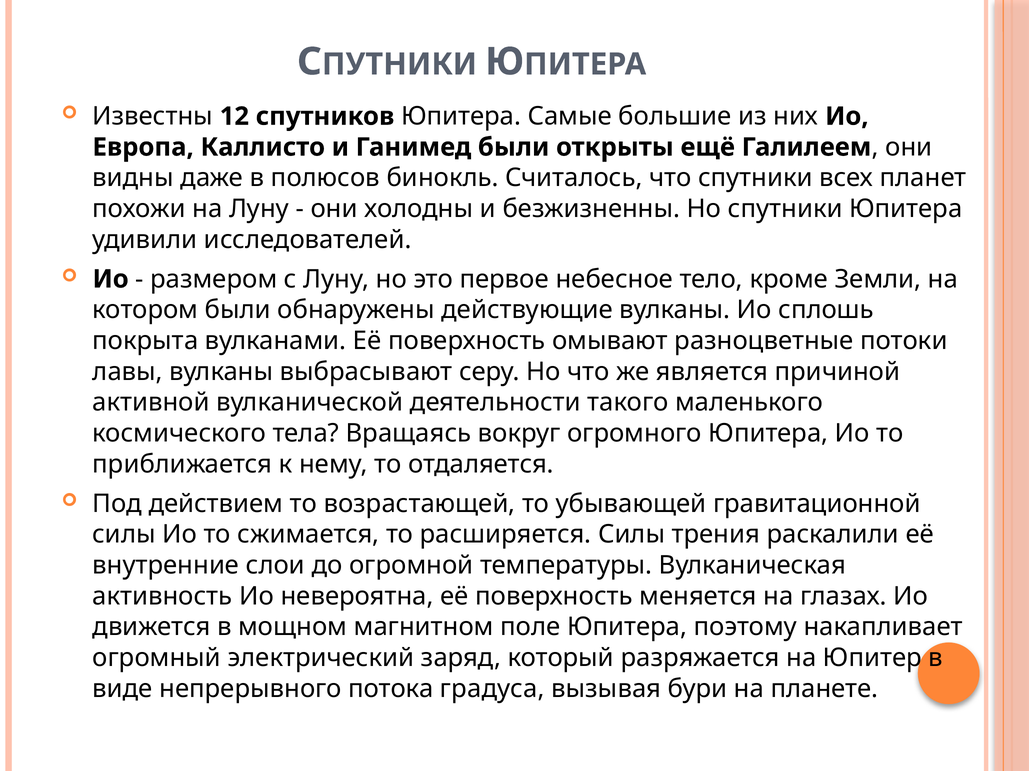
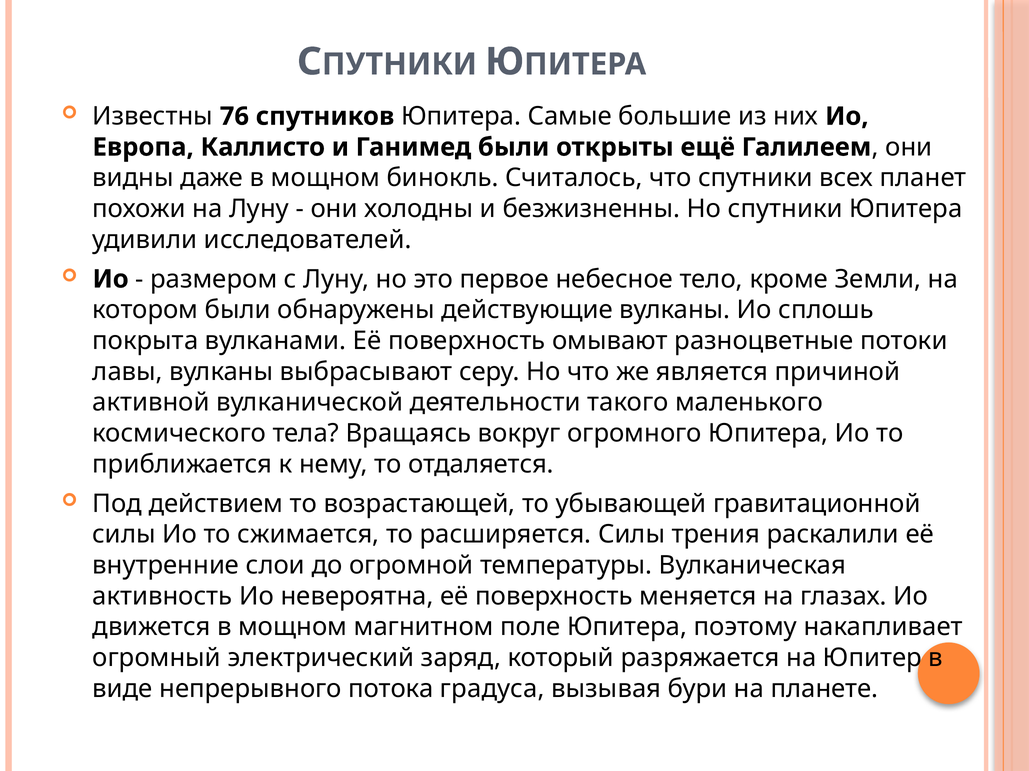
12: 12 -> 76
даже в полюсов: полюсов -> мощном
